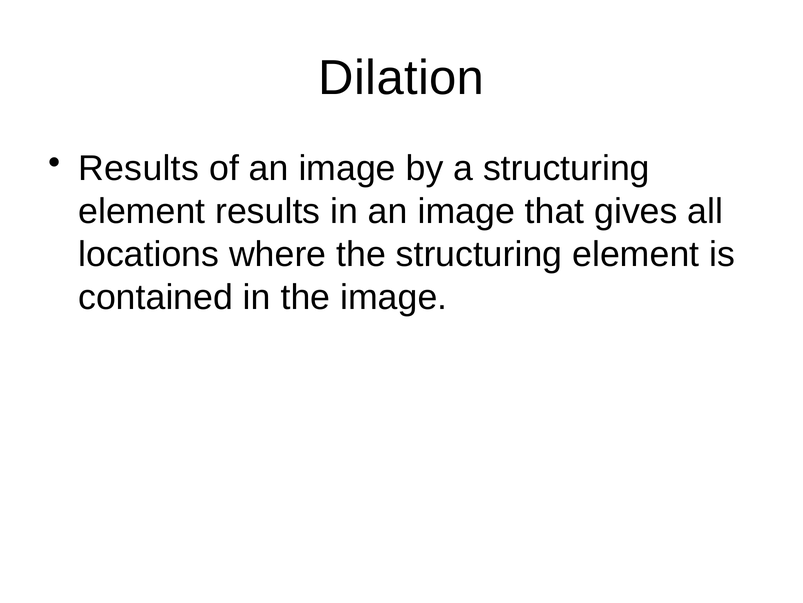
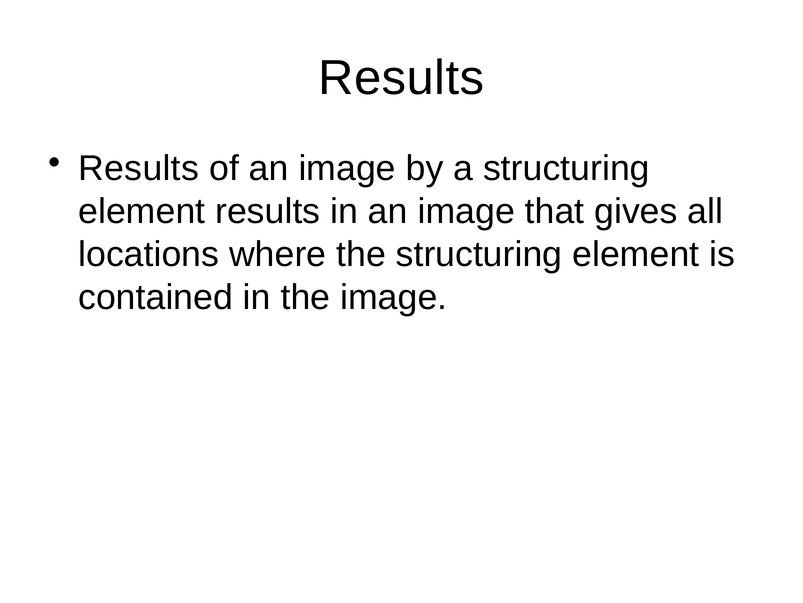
Dilation at (401, 78): Dilation -> Results
